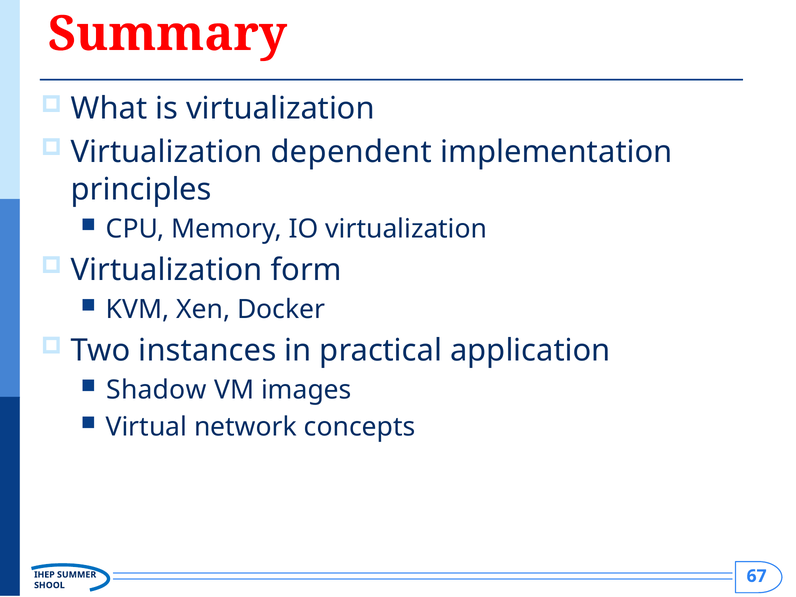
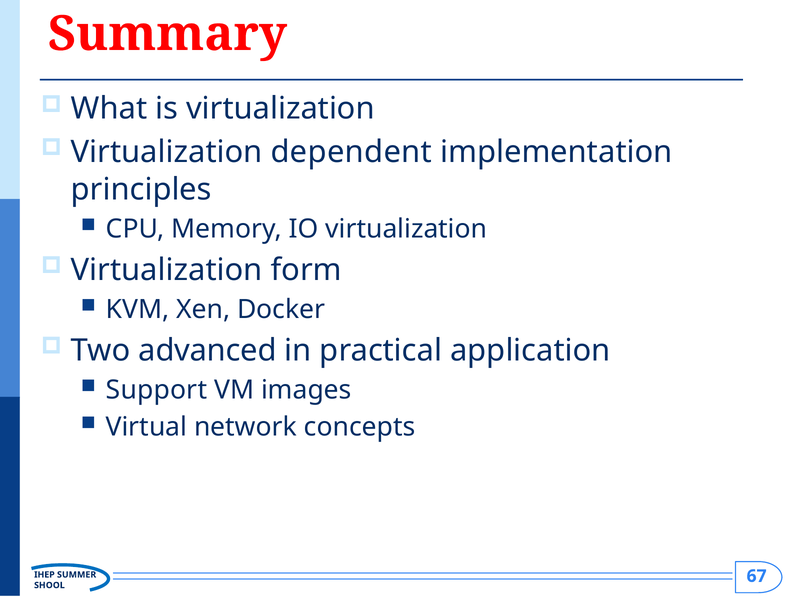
instances: instances -> advanced
Shadow: Shadow -> Support
